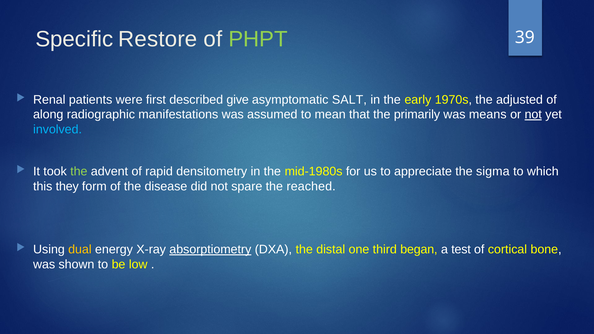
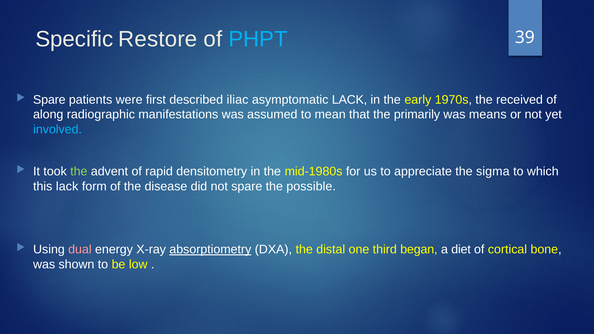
PHPT colour: light green -> light blue
Renal at (49, 100): Renal -> Spare
give: give -> iliac
asymptomatic SALT: SALT -> LACK
adjusted: adjusted -> received
not at (533, 115) underline: present -> none
this they: they -> lack
reached: reached -> possible
dual colour: yellow -> pink
test: test -> diet
